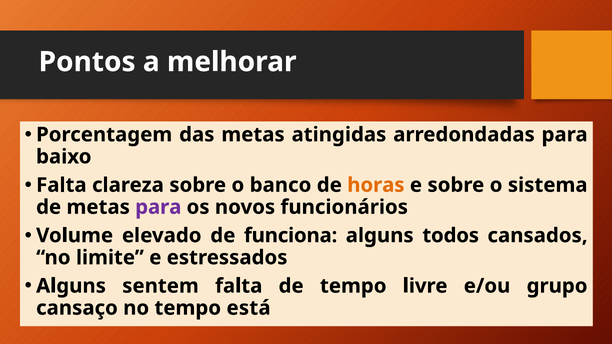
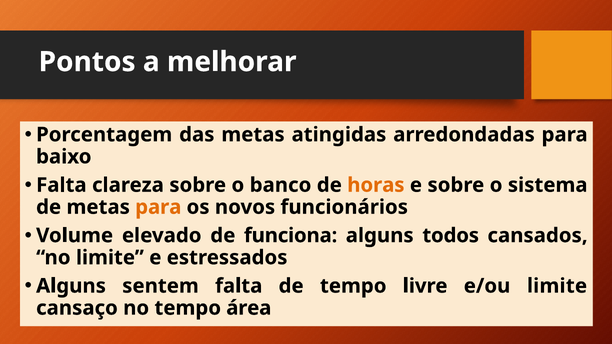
para at (158, 207) colour: purple -> orange
e/ou grupo: grupo -> limite
está: está -> área
